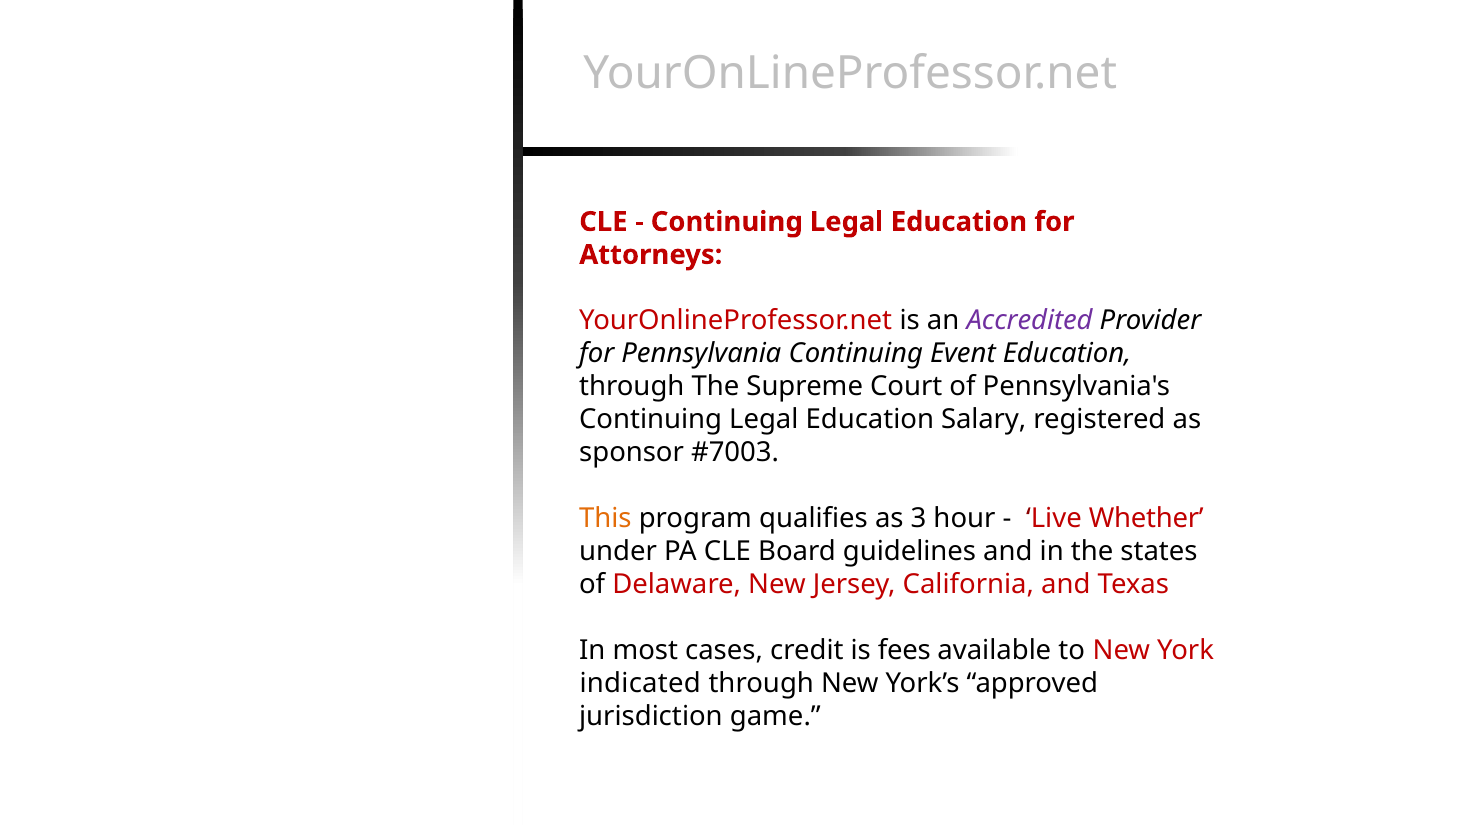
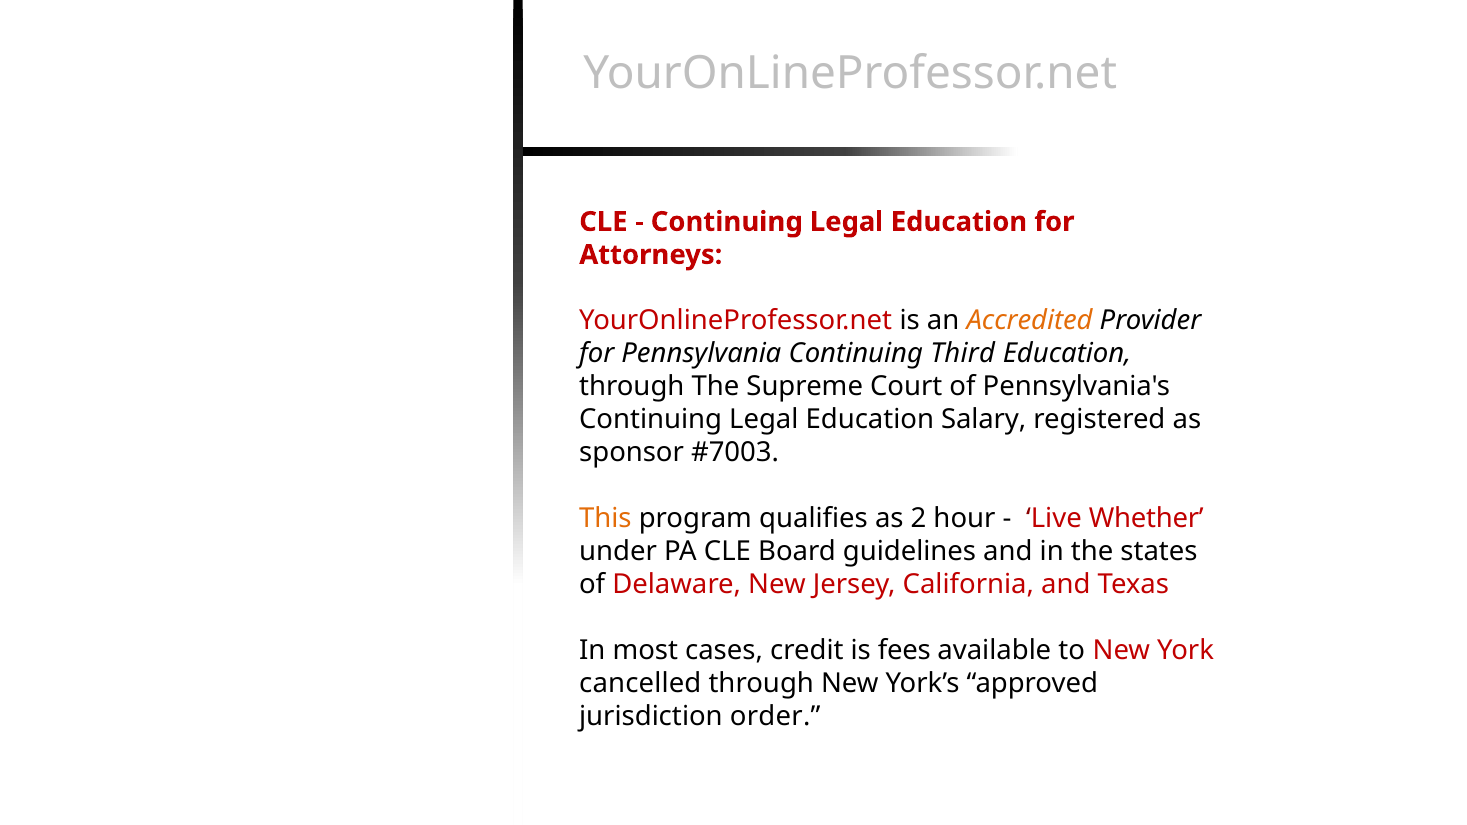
Accredited colour: purple -> orange
Event: Event -> Third
3: 3 -> 2
indicated: indicated -> cancelled
game: game -> order
